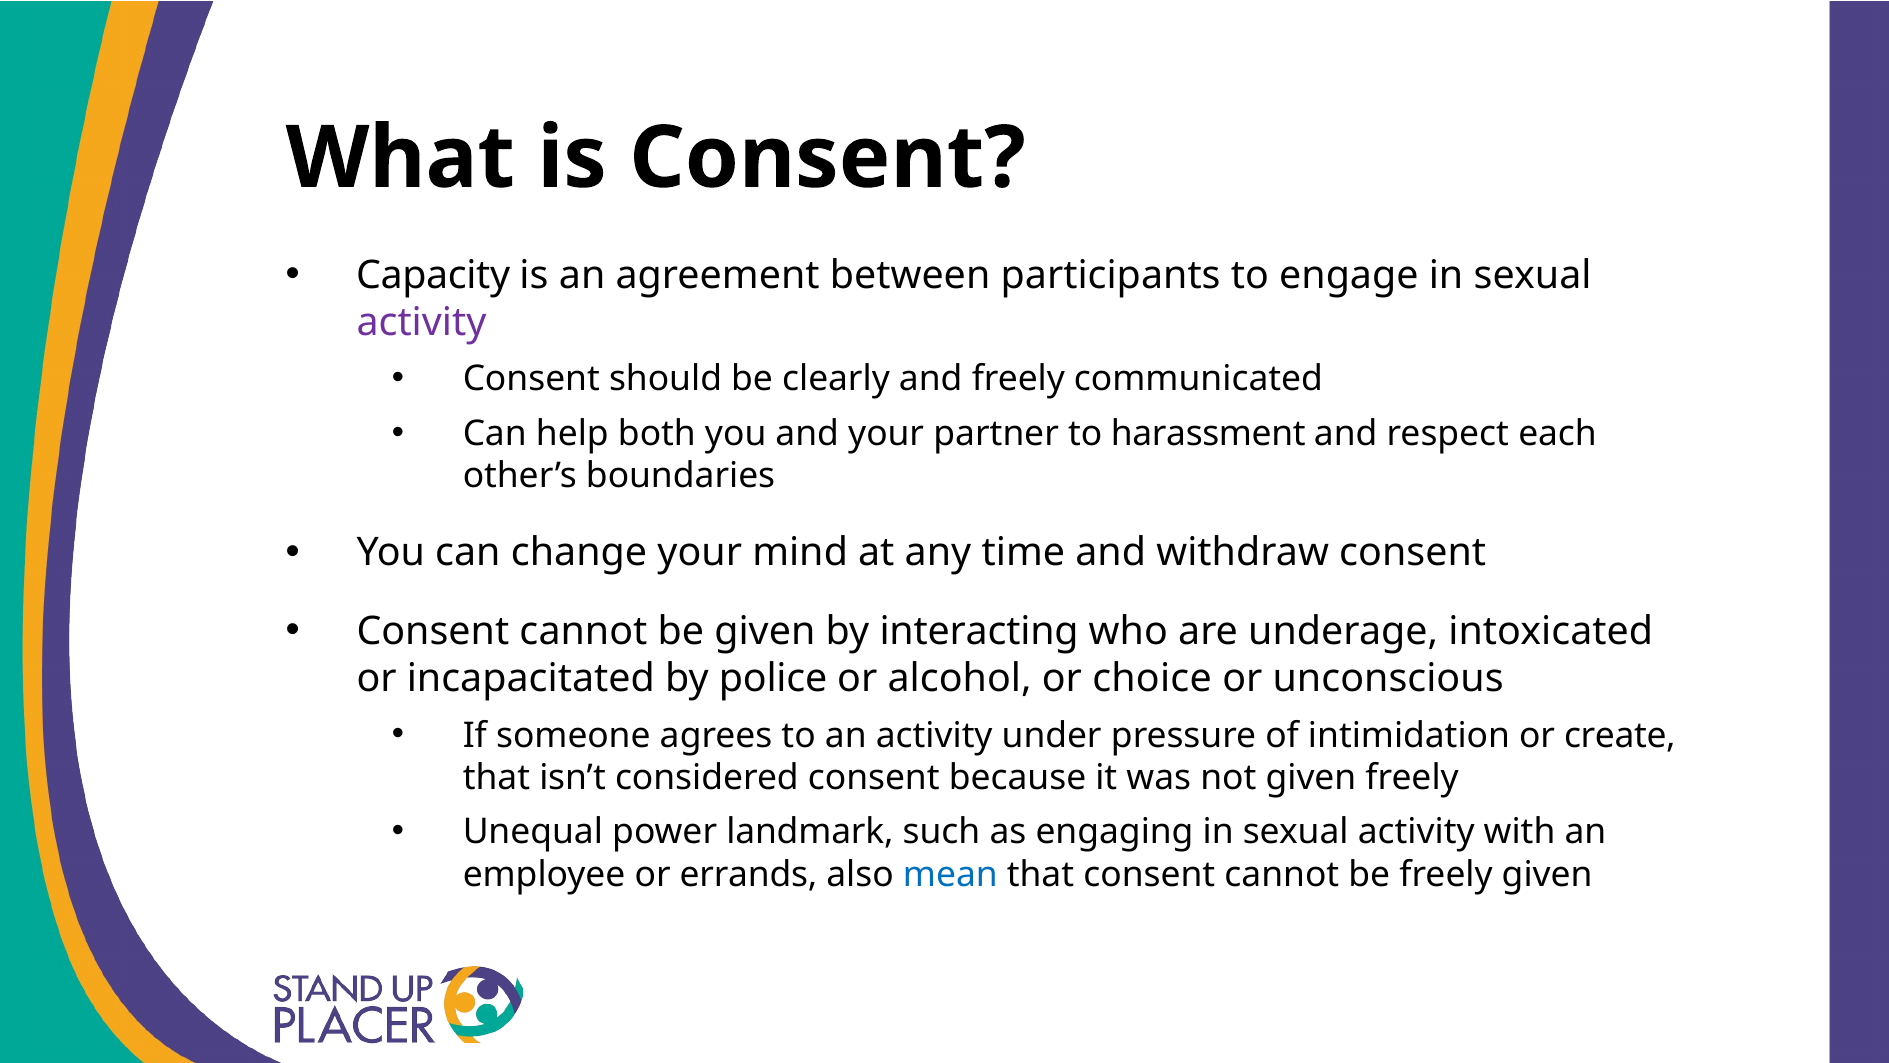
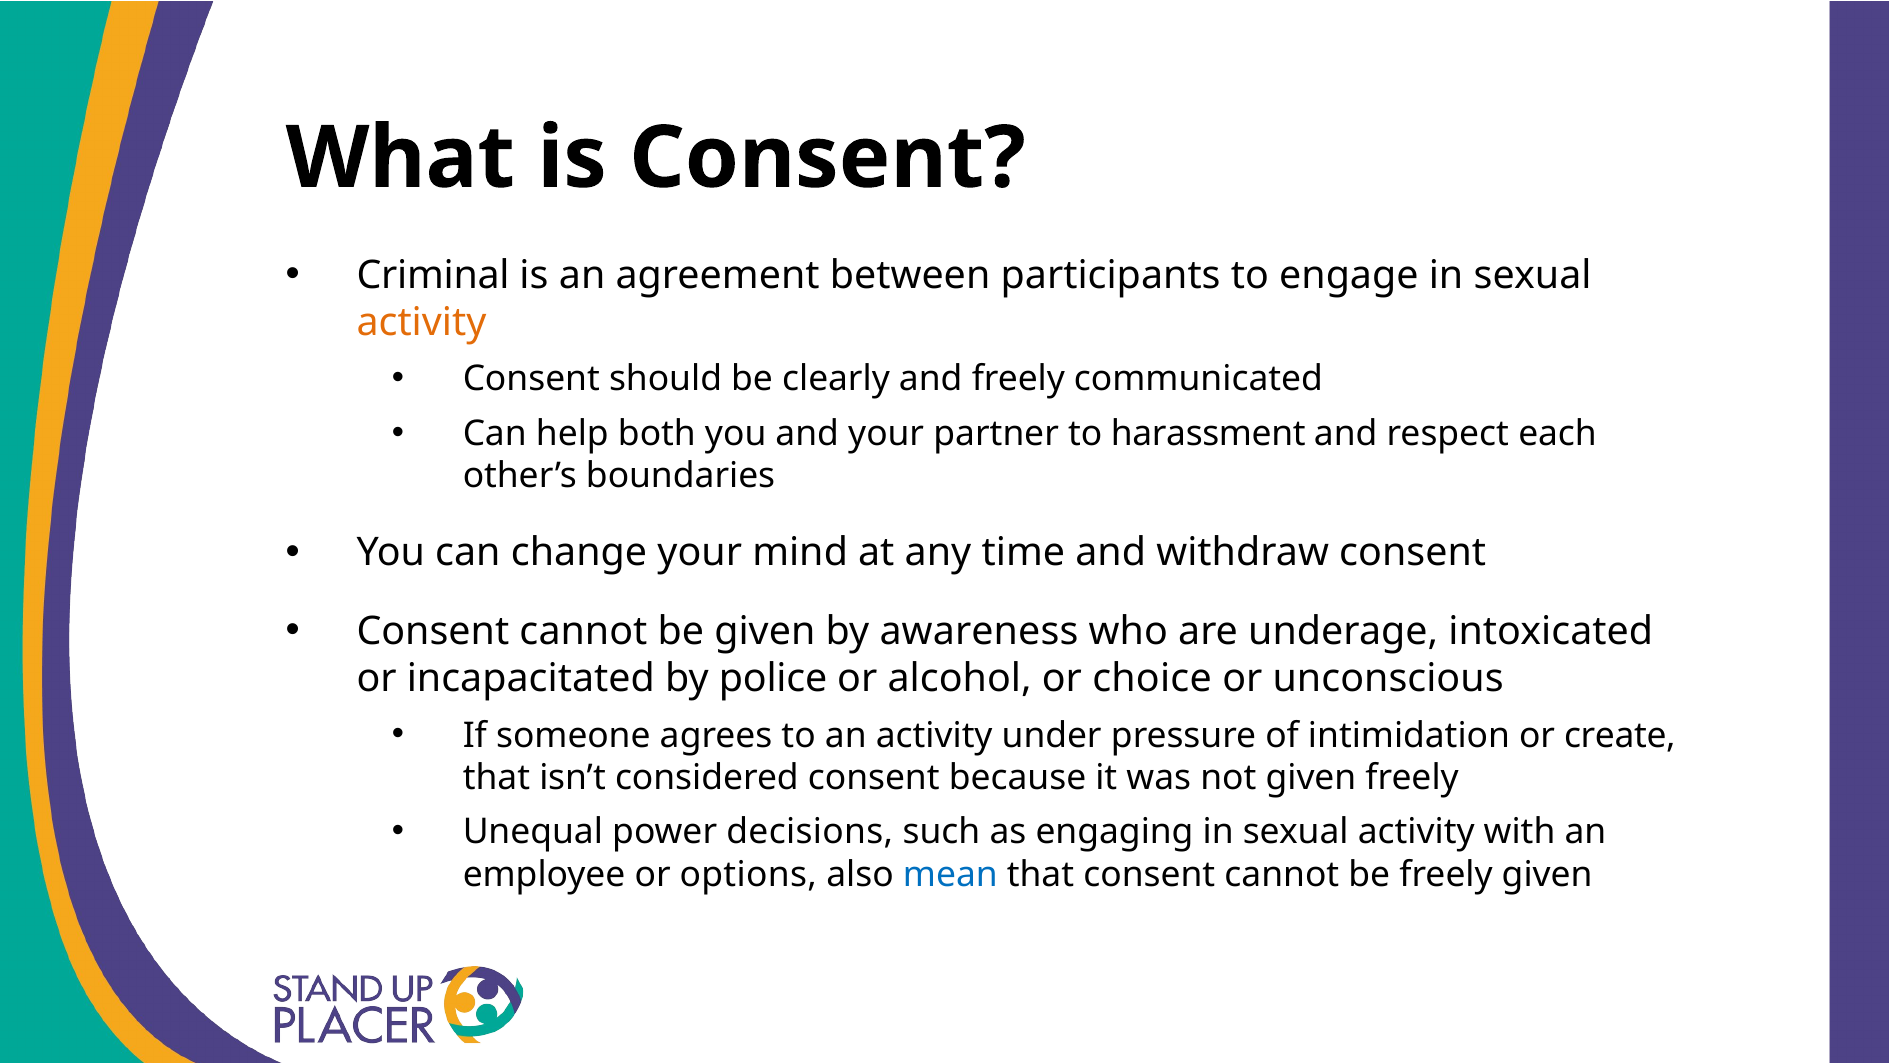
Capacity: Capacity -> Criminal
activity at (421, 323) colour: purple -> orange
interacting: interacting -> awareness
landmark: landmark -> decisions
errands: errands -> options
